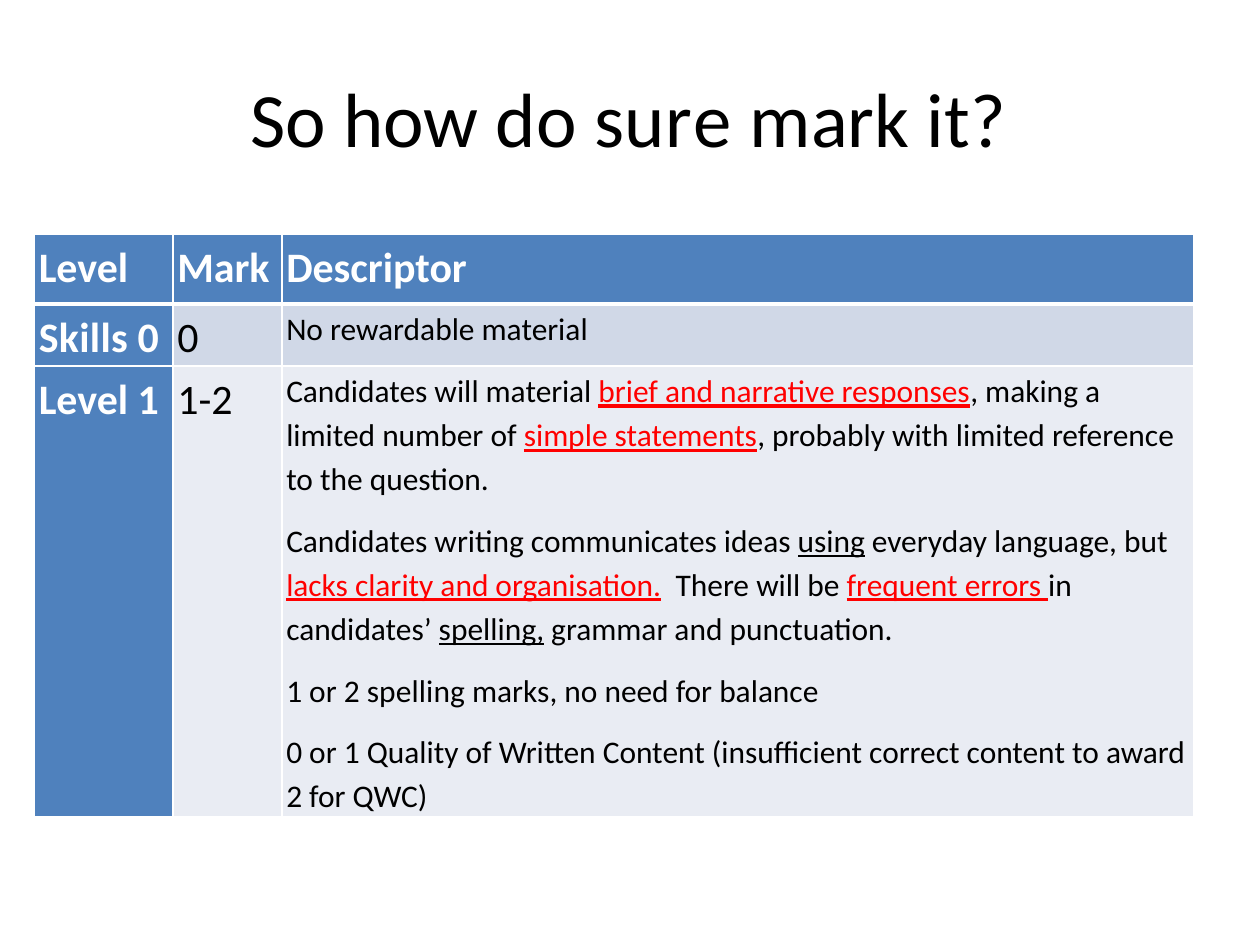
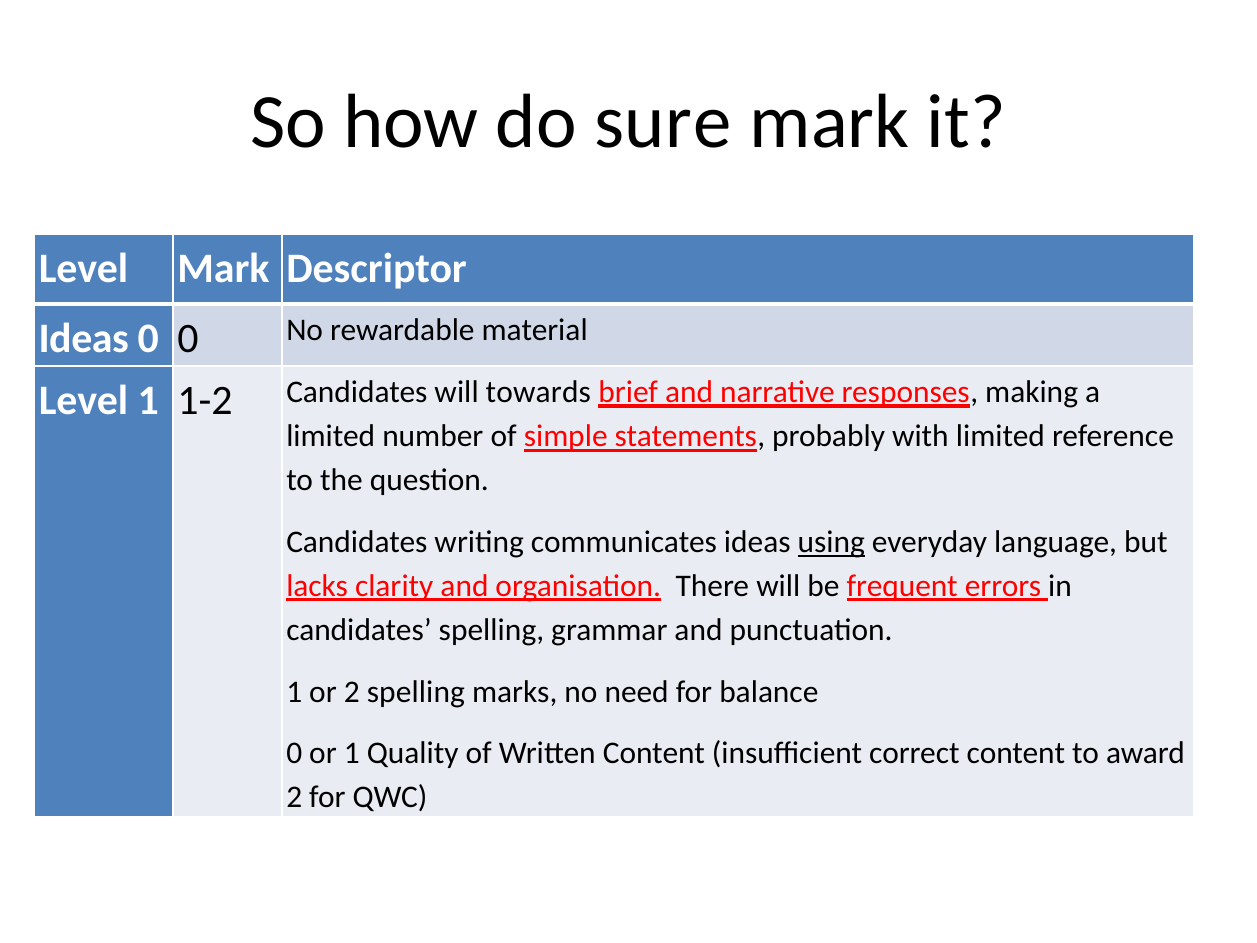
Skills at (83, 339): Skills -> Ideas
will material: material -> towards
spelling at (491, 630) underline: present -> none
